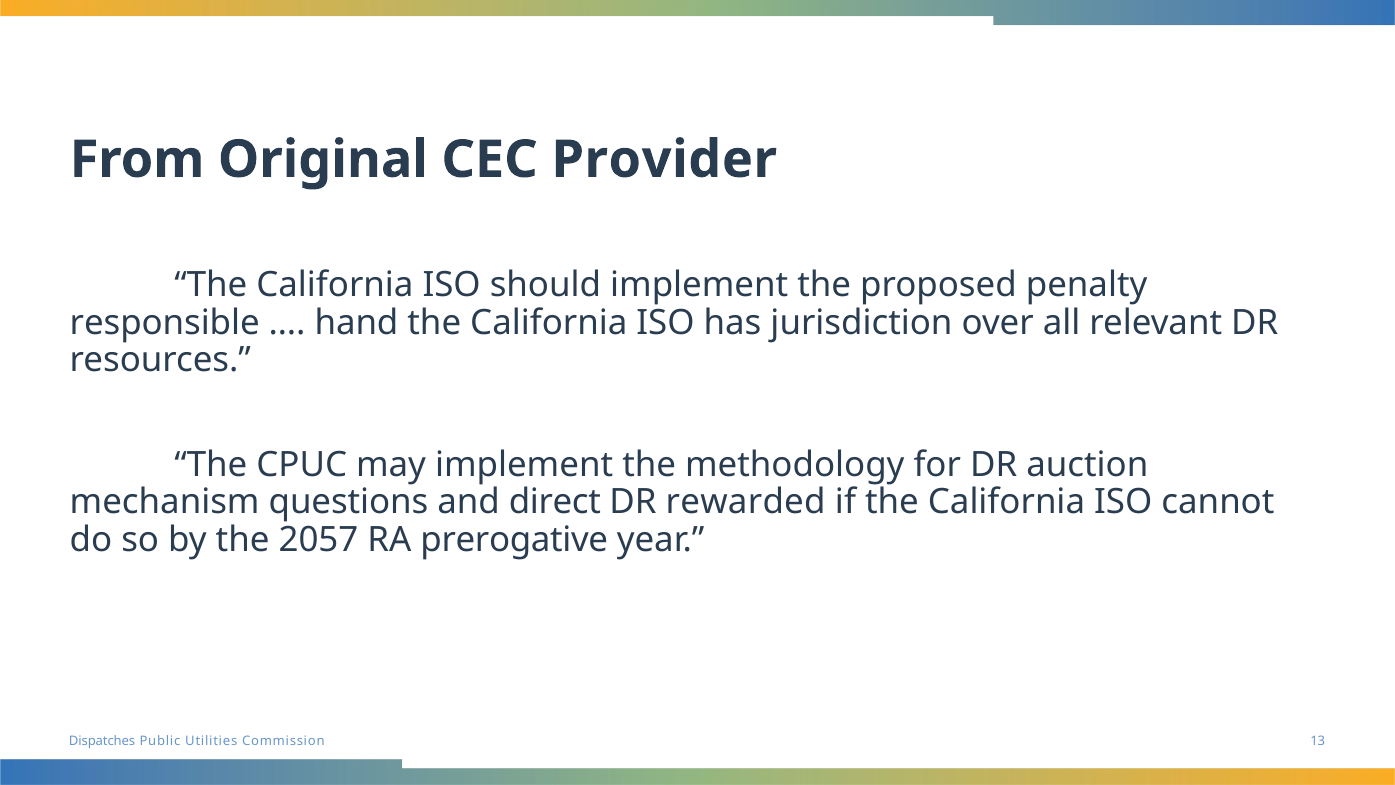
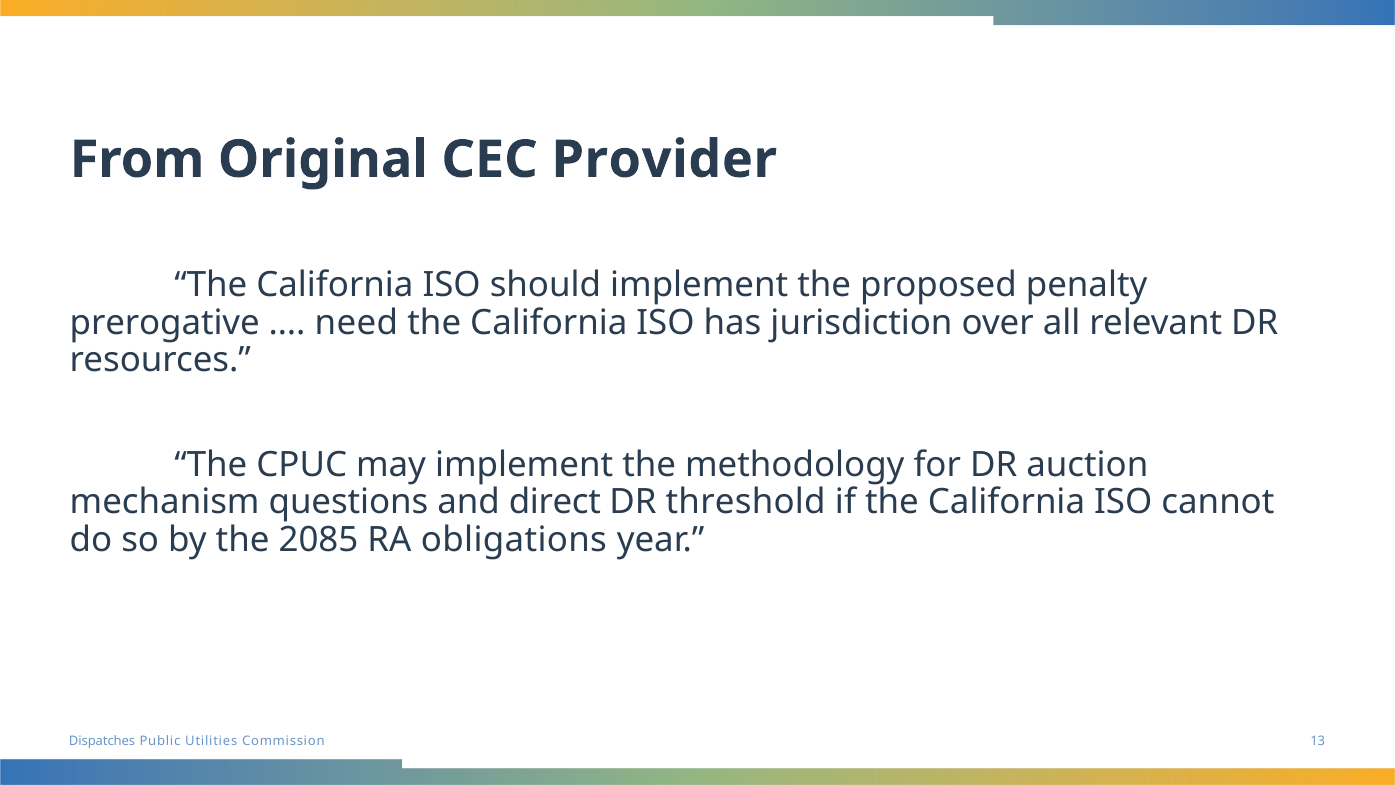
responsible: responsible -> prerogative
hand: hand -> need
rewarded: rewarded -> threshold
2057: 2057 -> 2085
prerogative: prerogative -> obligations
